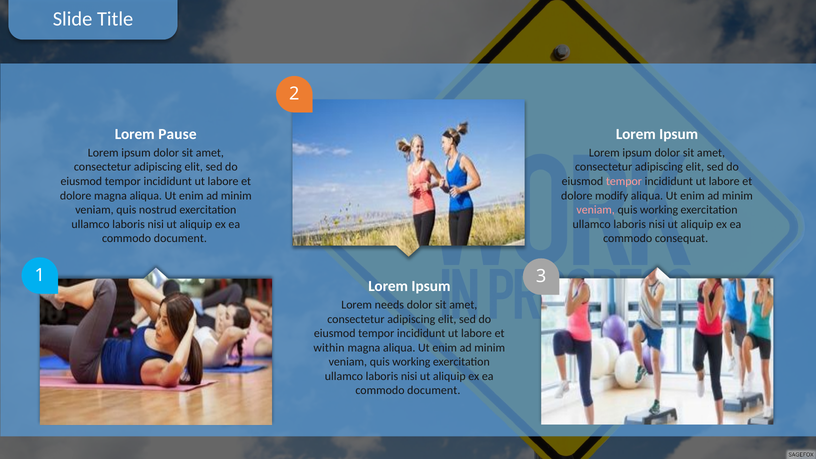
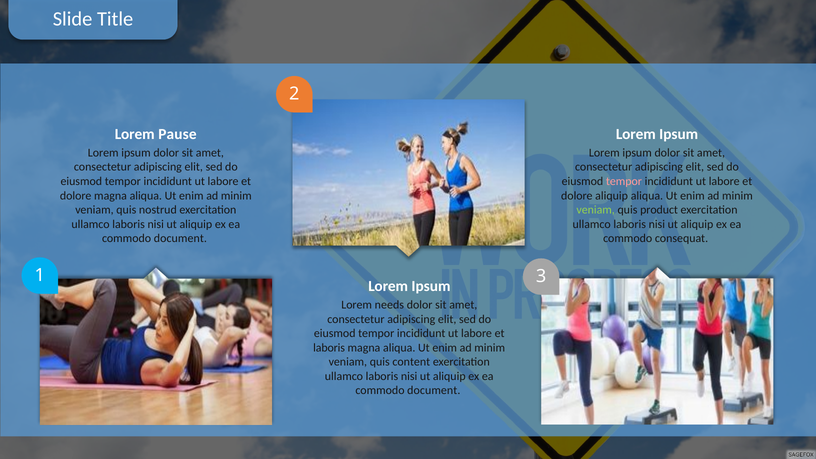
dolore modify: modify -> aliquip
veniam at (596, 210) colour: pink -> light green
working at (659, 210): working -> product
within at (329, 348): within -> laboris
working at (411, 362): working -> content
